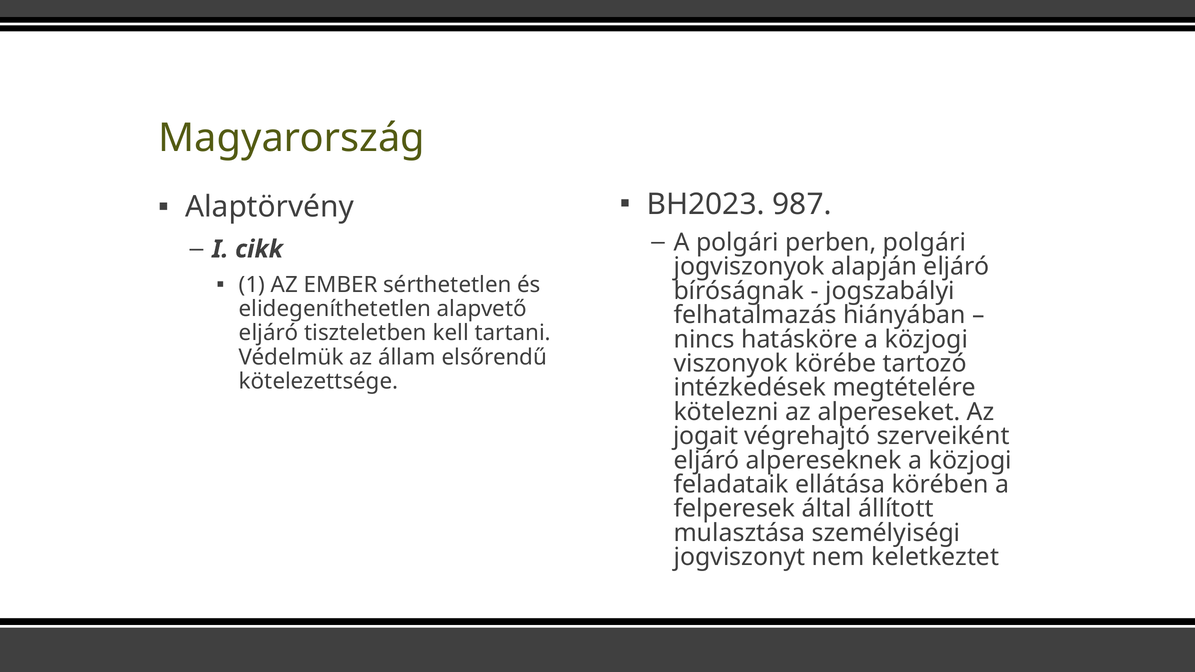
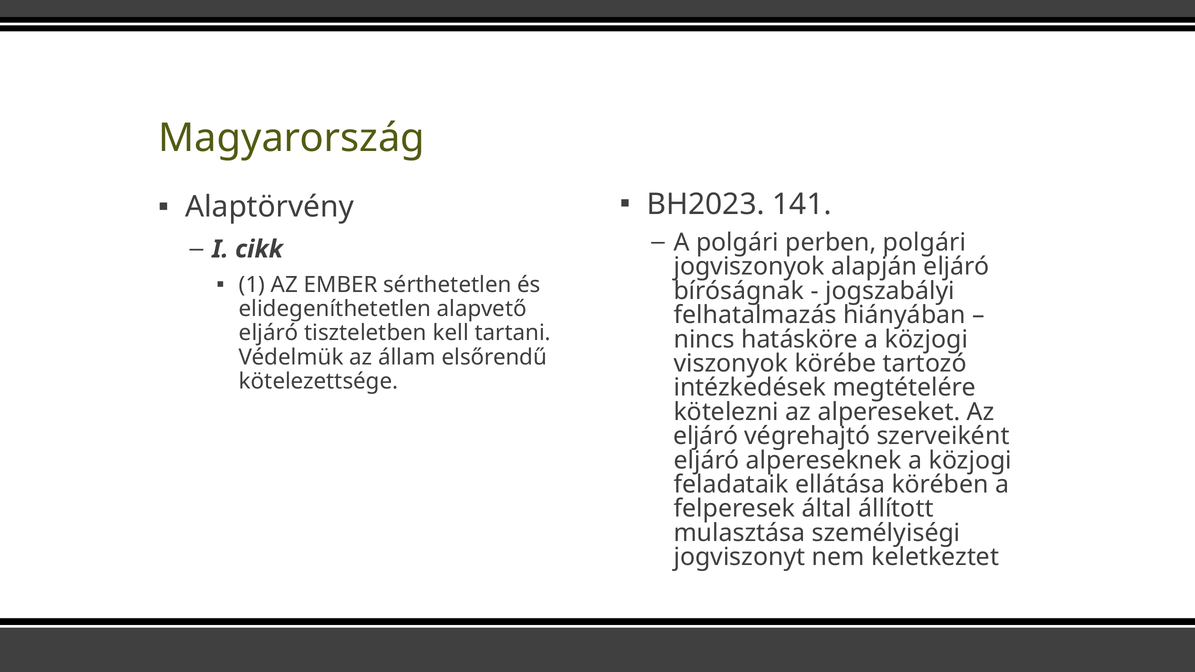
987: 987 -> 141
jogait at (706, 436): jogait -> eljáró
